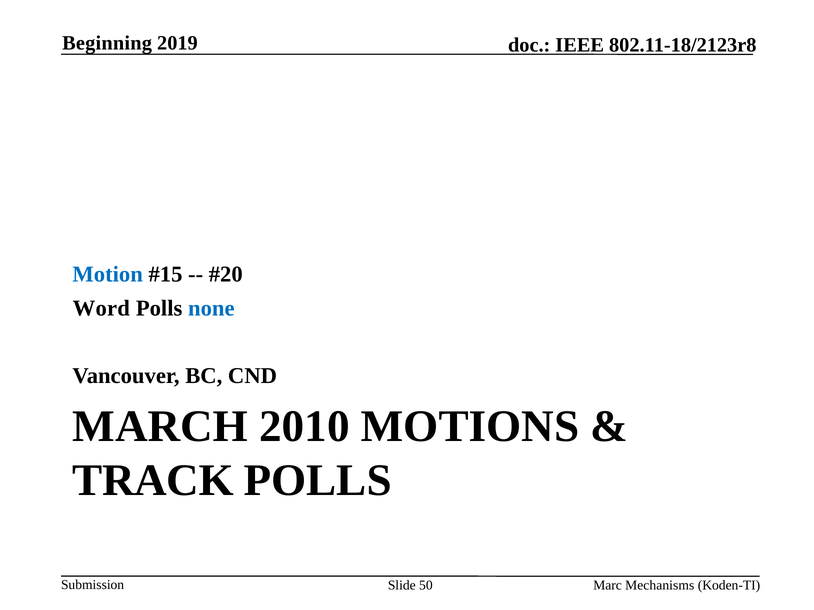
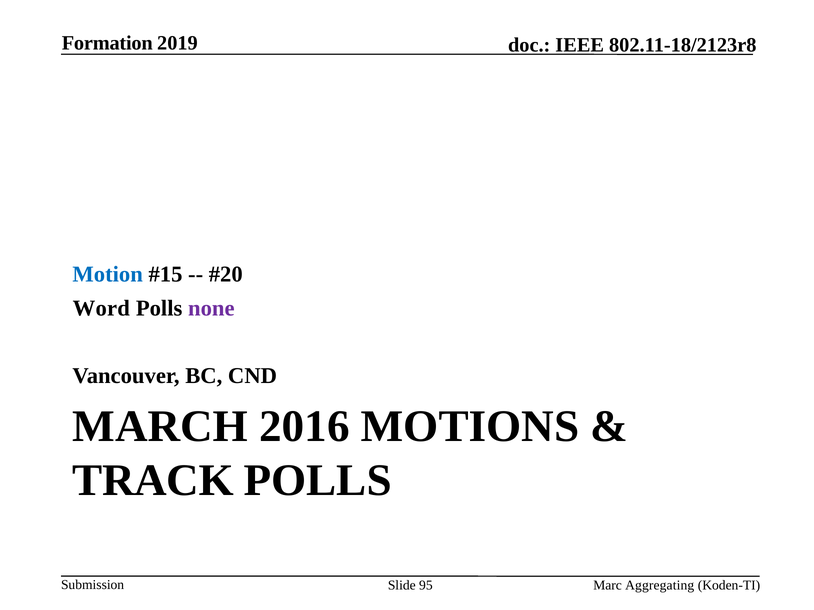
Beginning: Beginning -> Formation
none colour: blue -> purple
2010: 2010 -> 2016
50: 50 -> 95
Mechanisms: Mechanisms -> Aggregating
